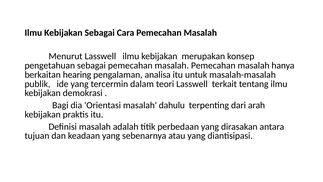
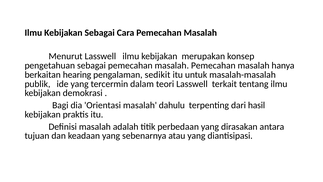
analisa: analisa -> sedikit
arah: arah -> hasil
